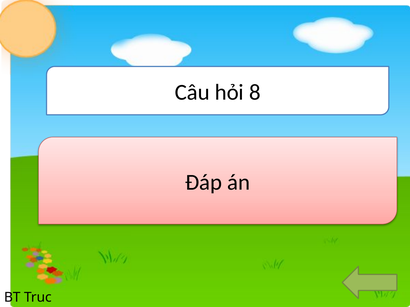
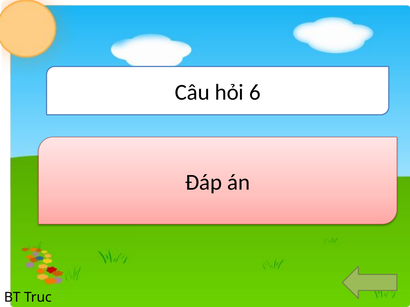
8: 8 -> 6
